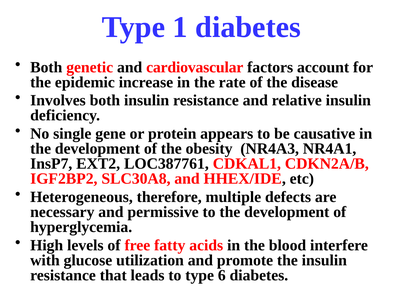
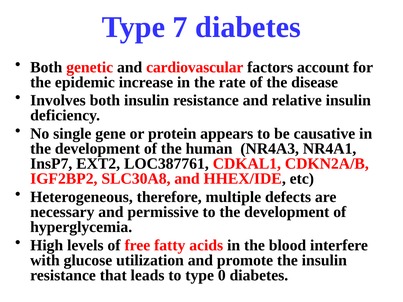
1: 1 -> 7
obesity: obesity -> human
6: 6 -> 0
